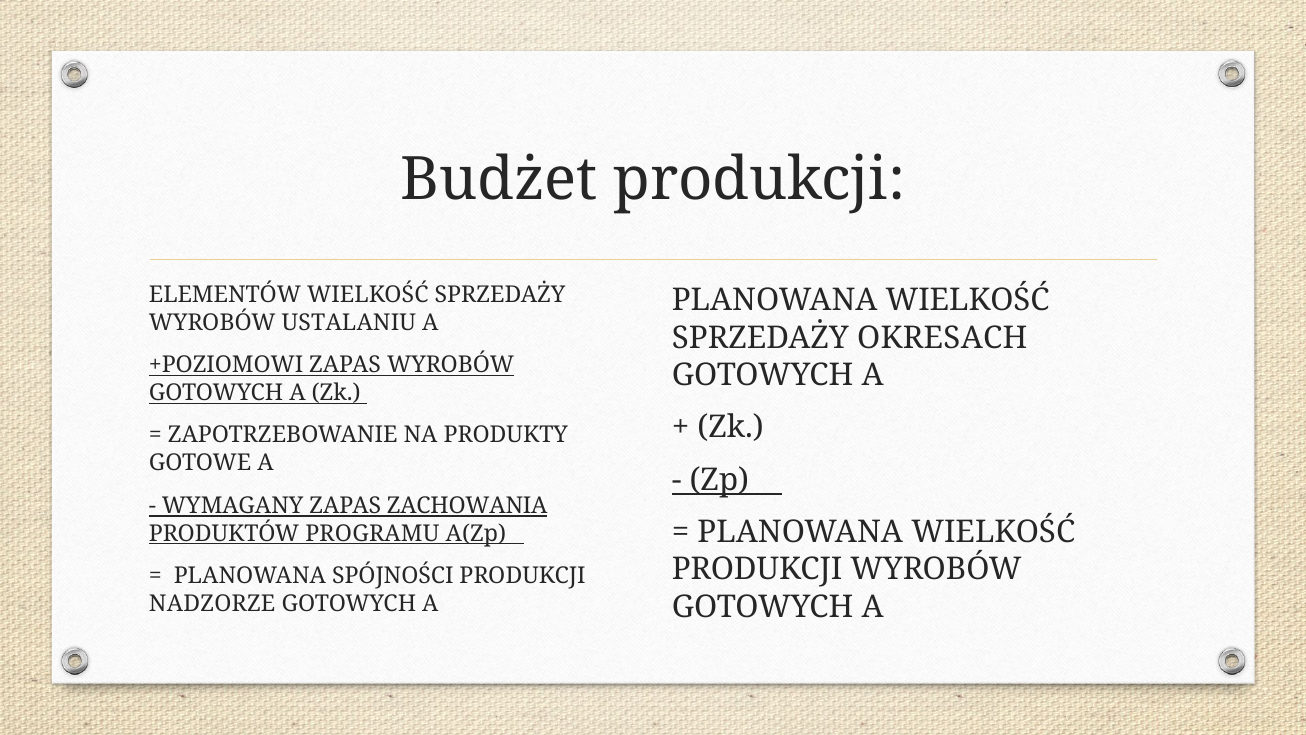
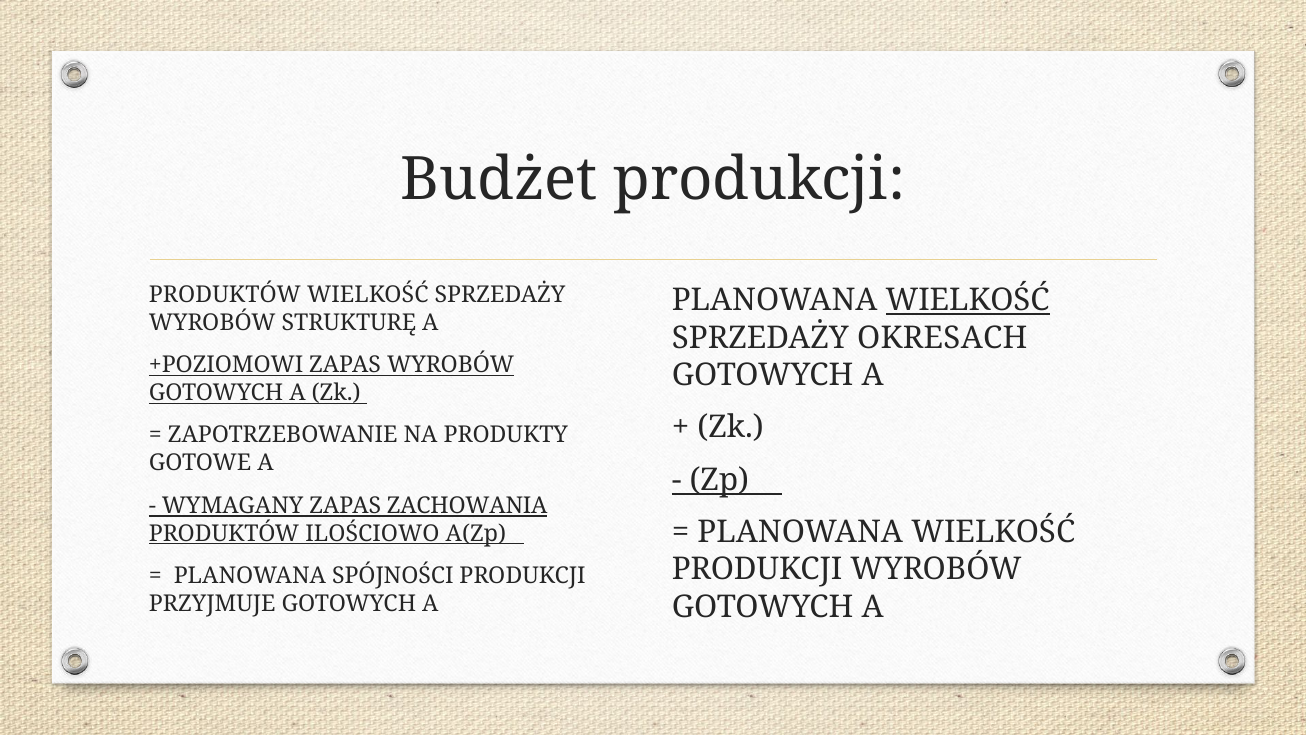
ELEMENTÓW at (225, 295): ELEMENTÓW -> PRODUKTÓW
WIELKOŚĆ at (968, 300) underline: none -> present
USTALANIU: USTALANIU -> STRUKTURĘ
PROGRAMU: PROGRAMU -> ILOŚCIOWO
NADZORZE: NADZORZE -> PRZYJMUJE
